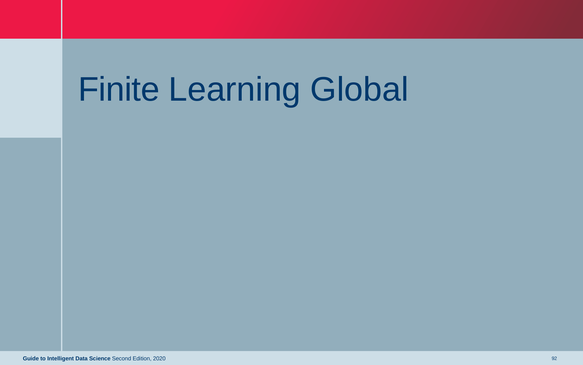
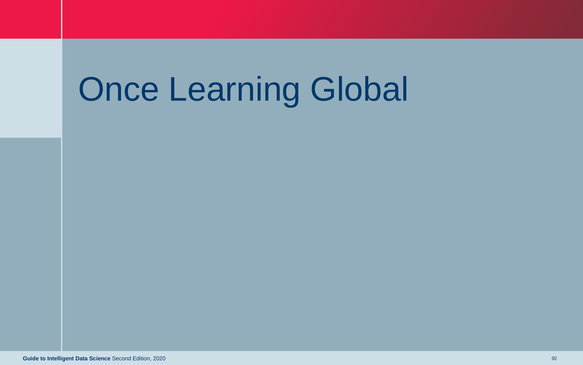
Finite: Finite -> Once
